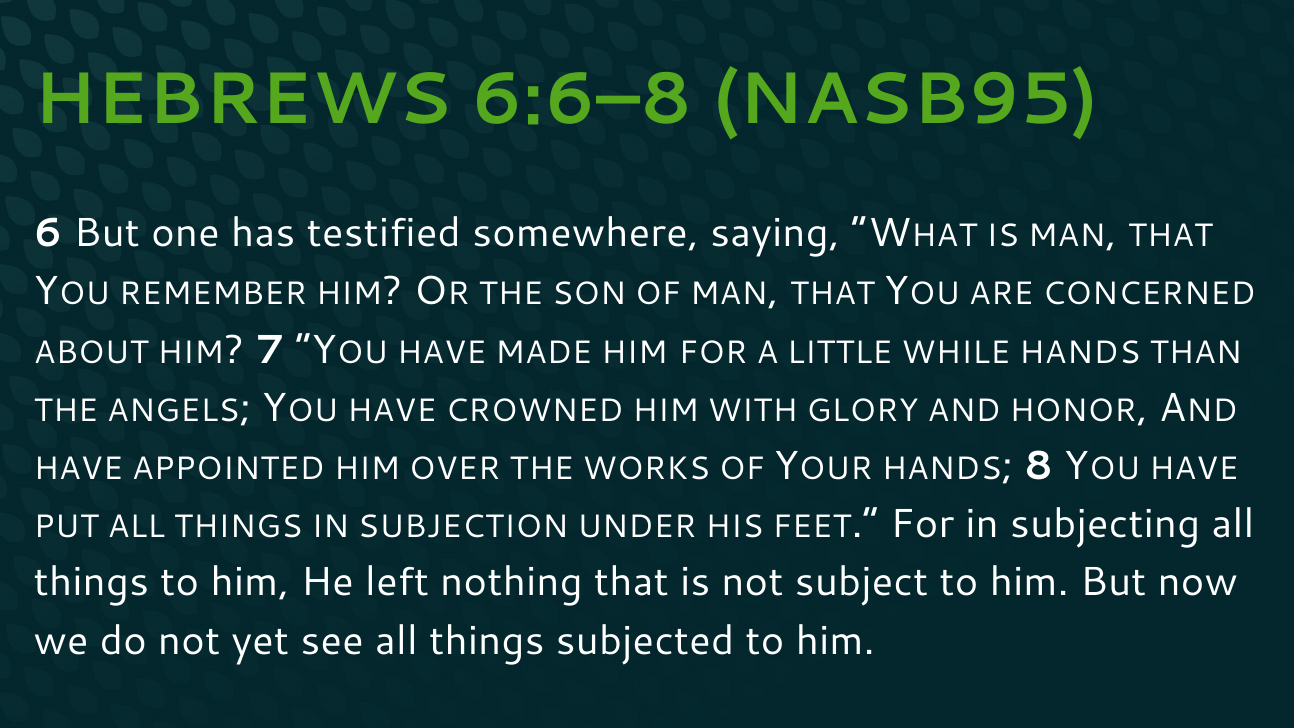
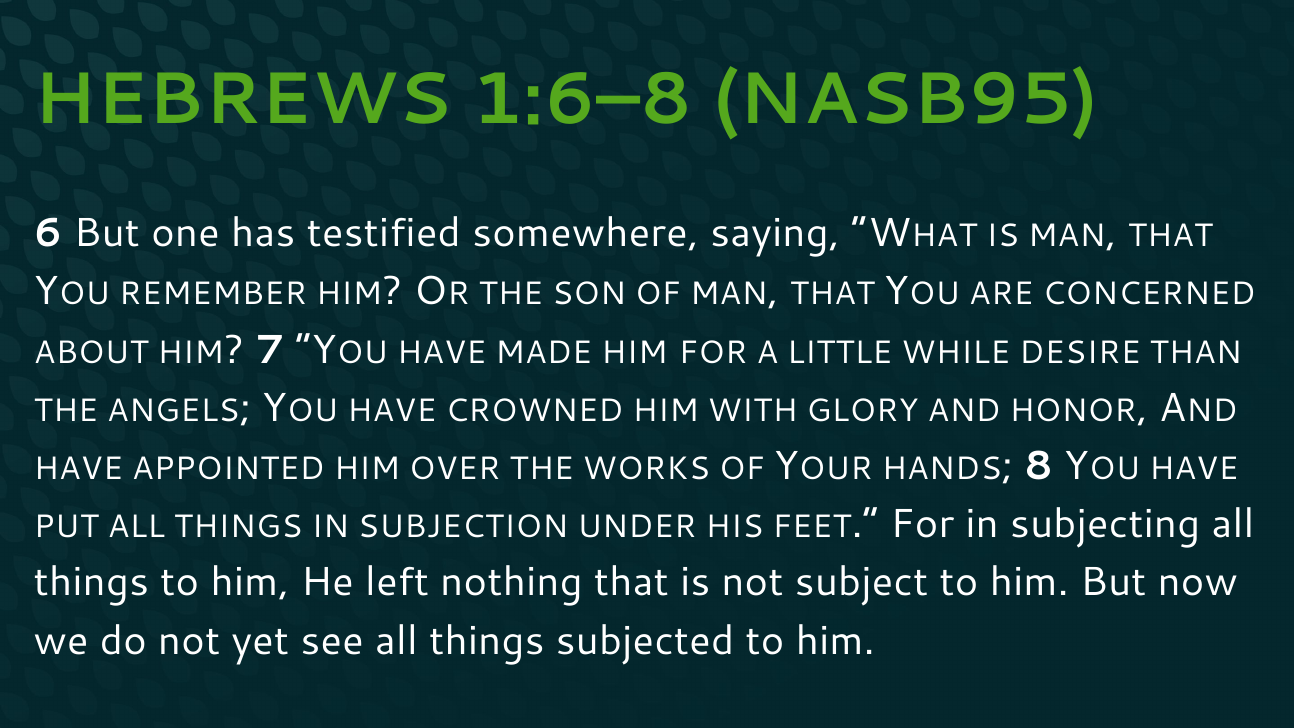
6:6–8: 6:6–8 -> 1:6–8
WHILE HANDS: HANDS -> DESIRE
